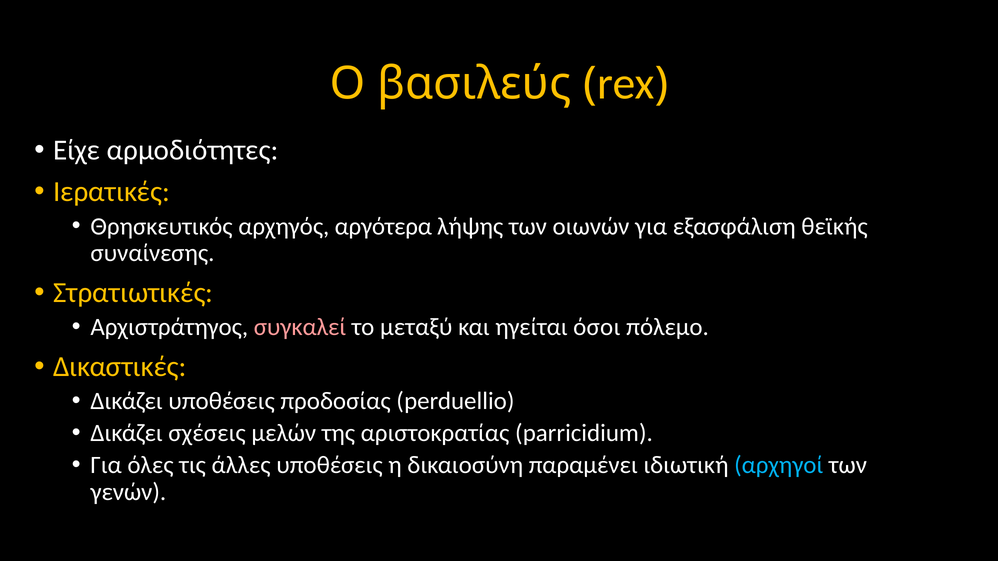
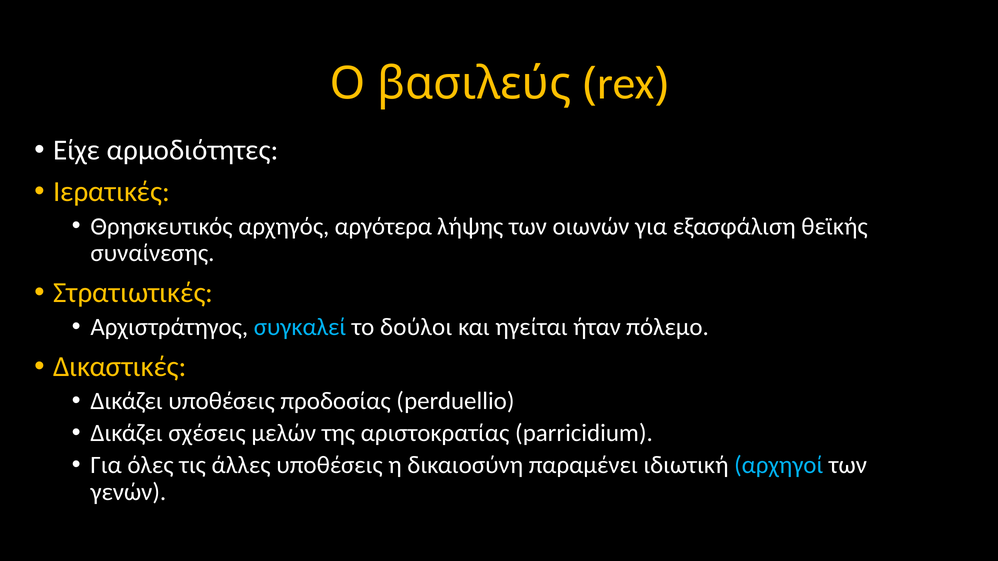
συγκαλεί colour: pink -> light blue
μεταξύ: μεταξύ -> δούλοι
όσοι: όσοι -> ήταν
